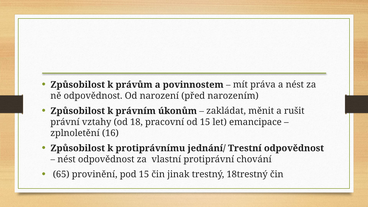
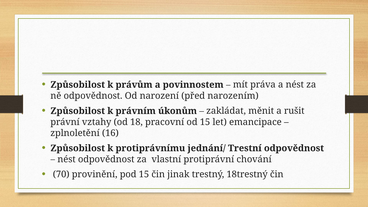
65: 65 -> 70
